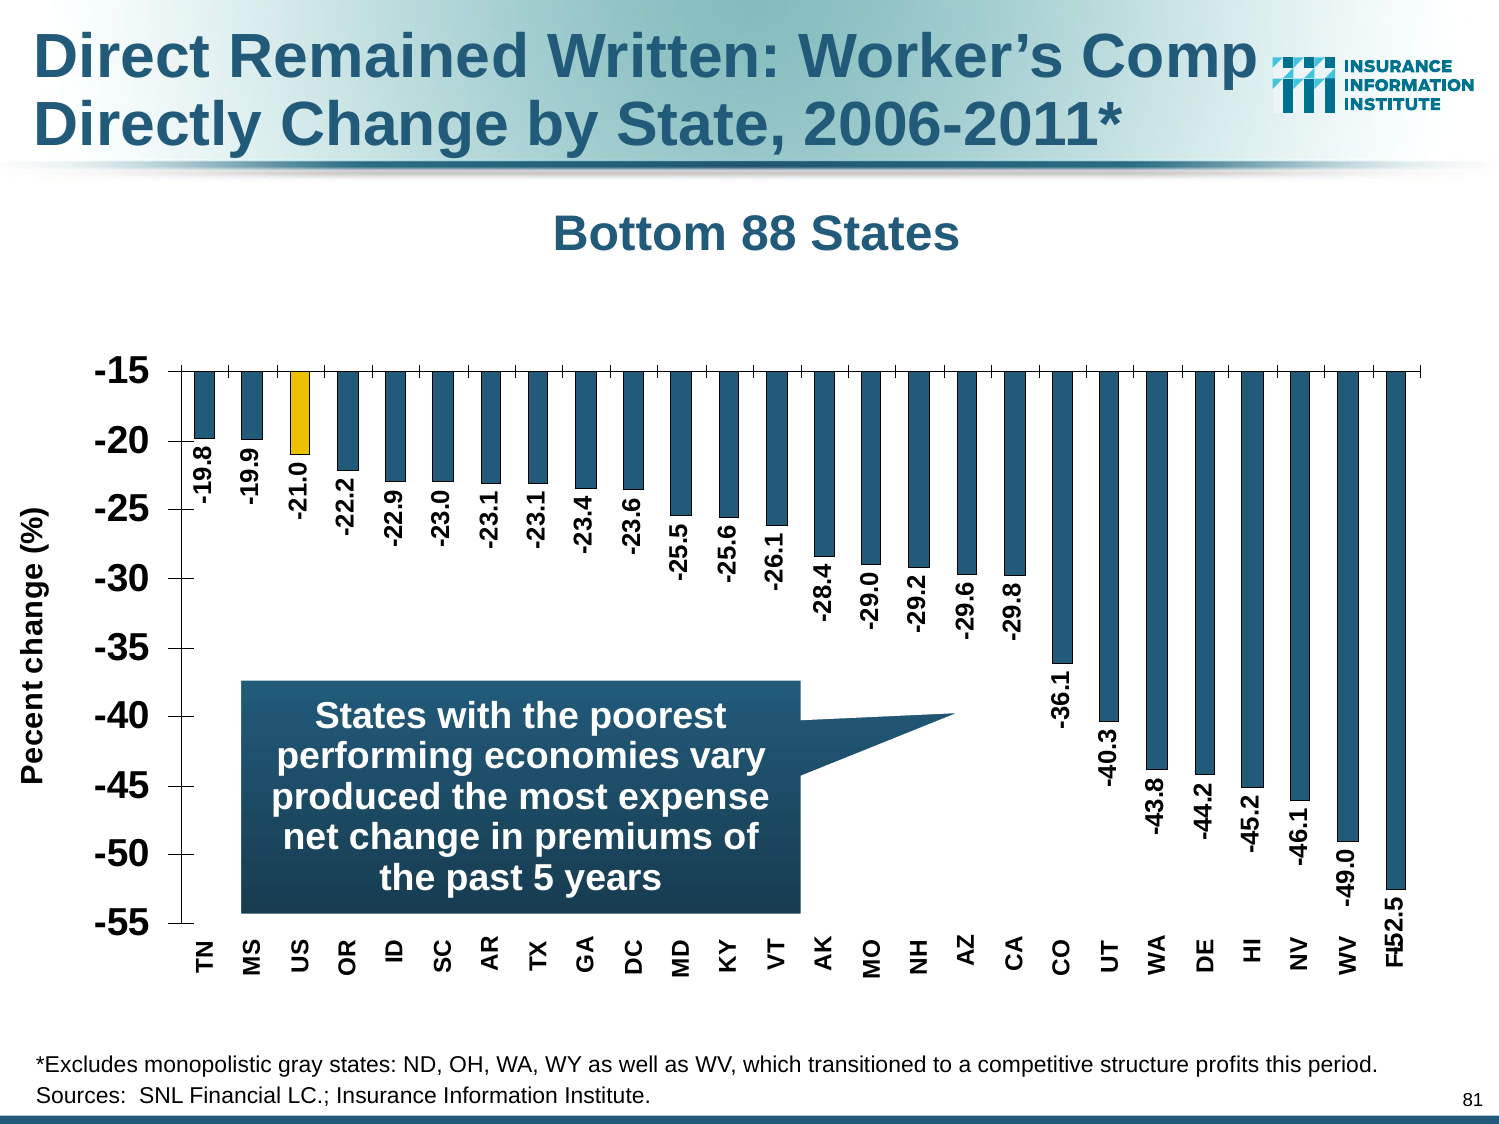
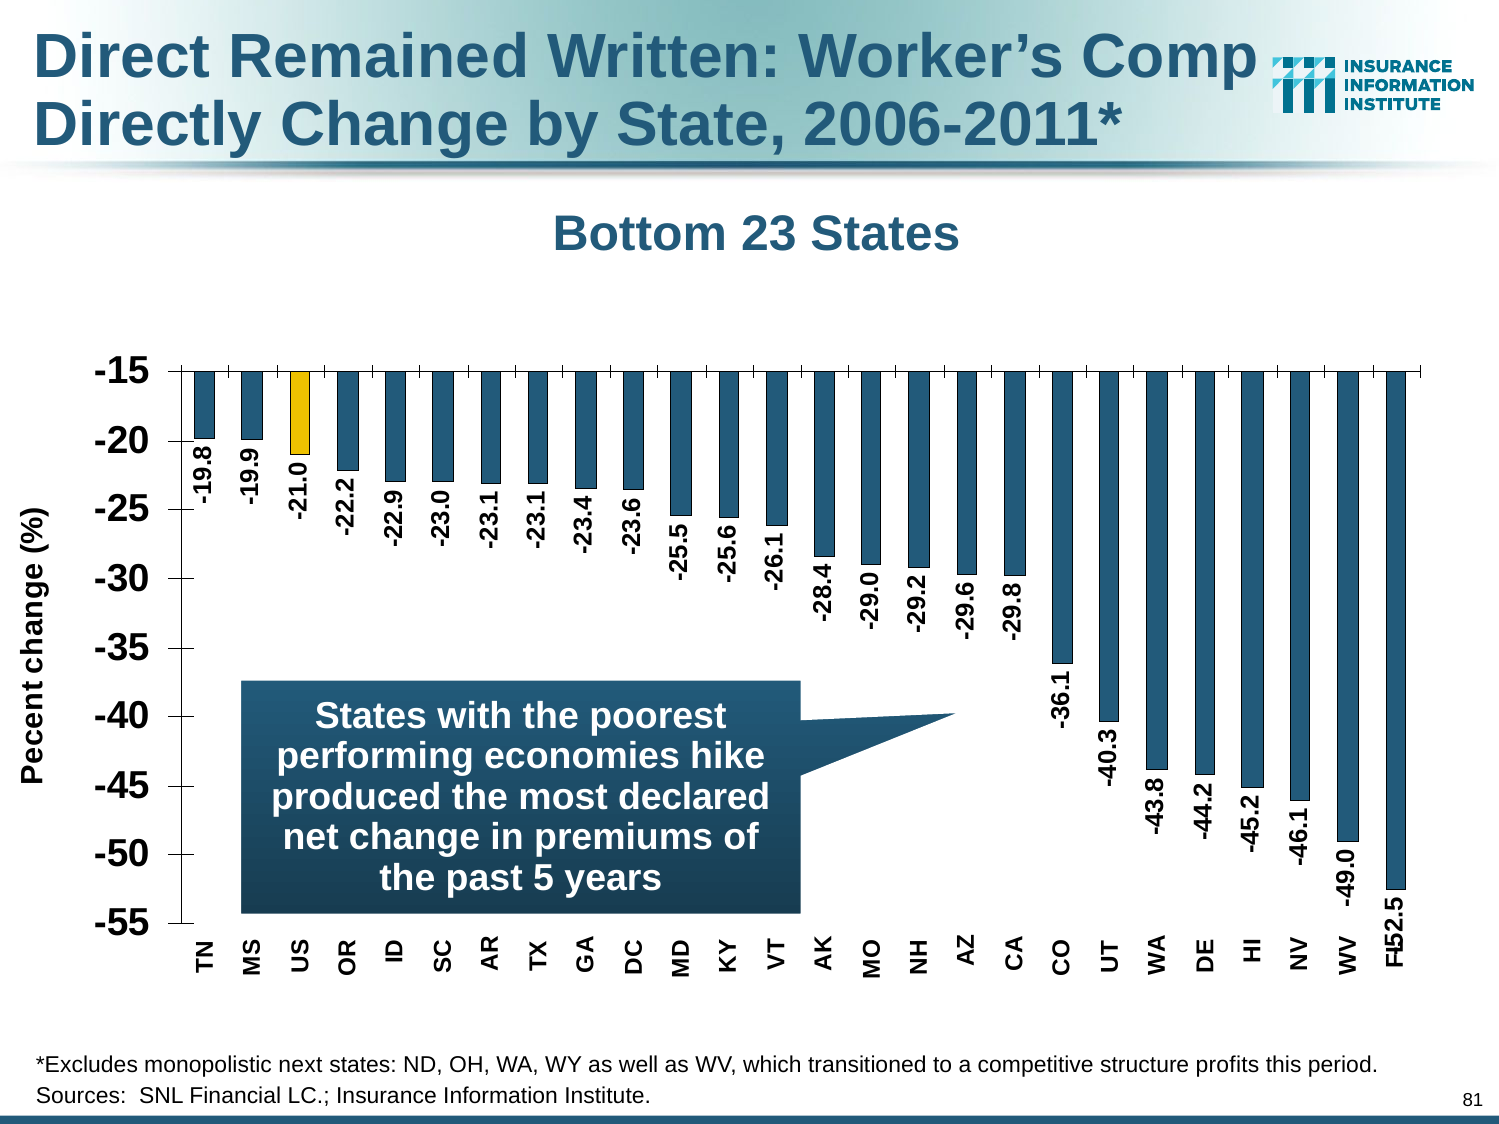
88: 88 -> 23
vary: vary -> hike
expense: expense -> declared
gray: gray -> next
